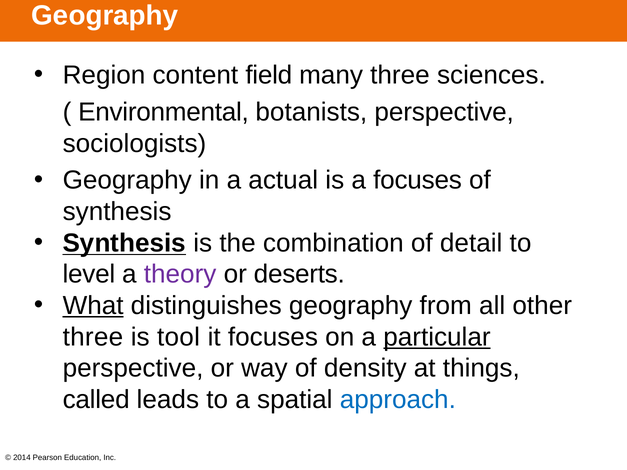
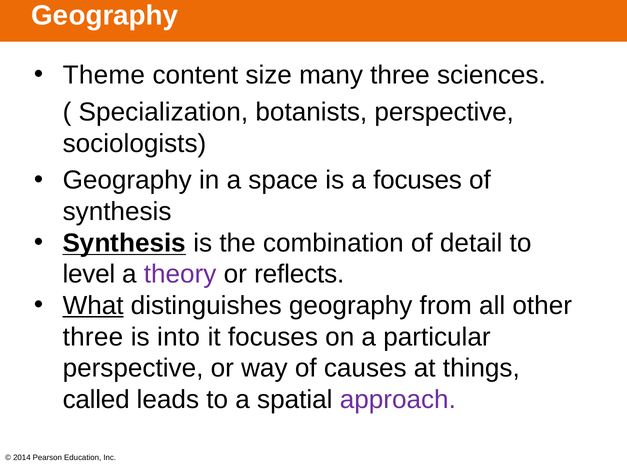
Region: Region -> Theme
field: field -> size
Environmental: Environmental -> Specialization
actual: actual -> space
deserts: deserts -> reflects
tool: tool -> into
particular underline: present -> none
density: density -> causes
approach colour: blue -> purple
